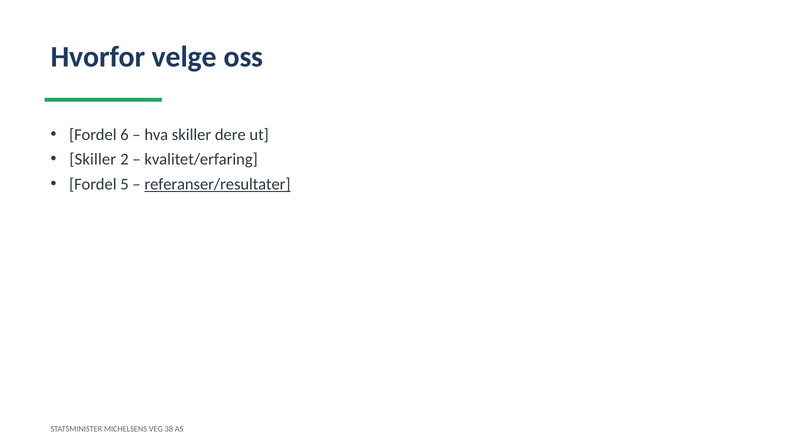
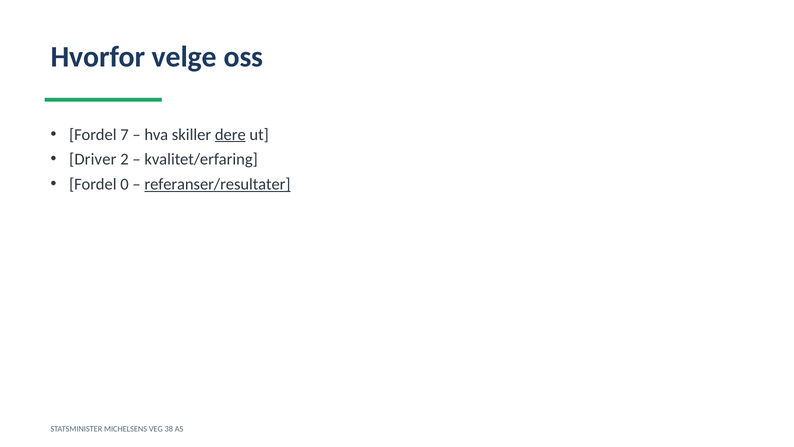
6: 6 -> 7
dere underline: none -> present
Skiller at (93, 159): Skiller -> Driver
5: 5 -> 0
